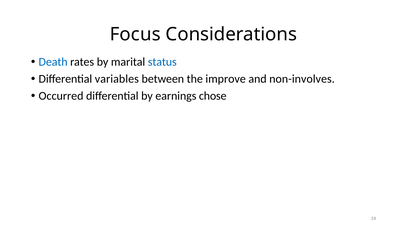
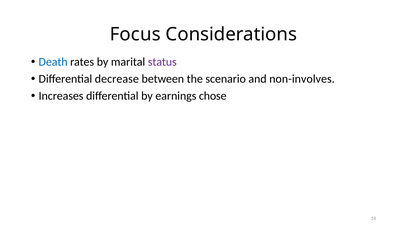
status colour: blue -> purple
variables: variables -> decrease
improve: improve -> scenario
Occurred: Occurred -> Increases
